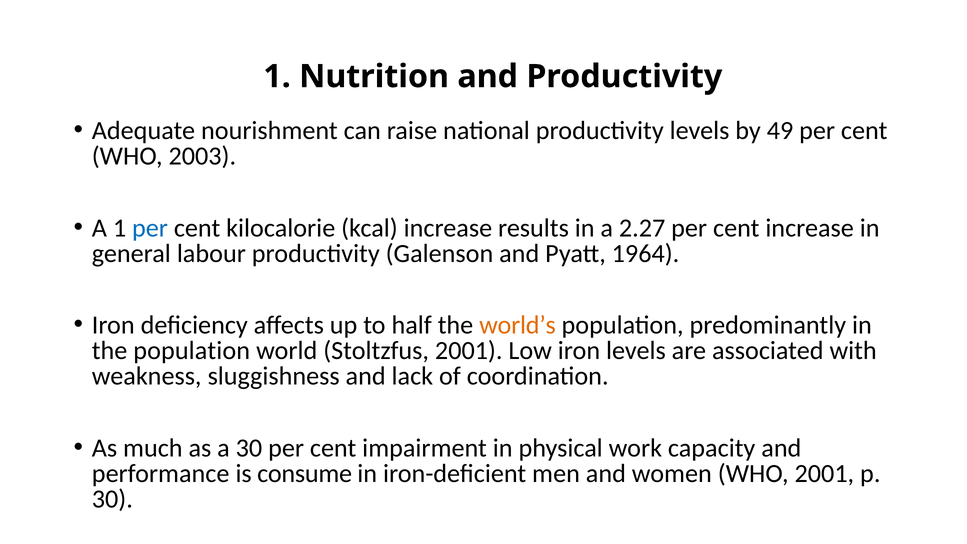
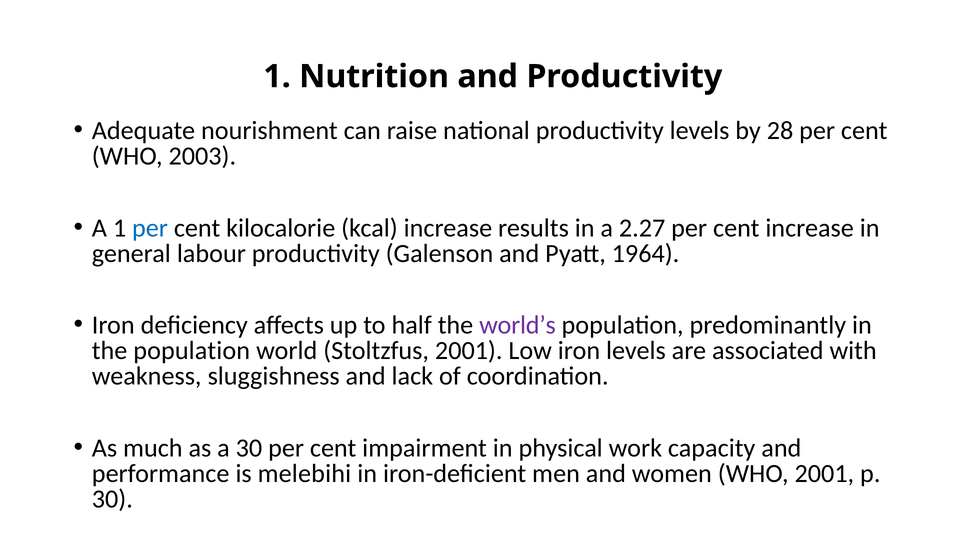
49: 49 -> 28
world’s colour: orange -> purple
consume: consume -> melebihi
